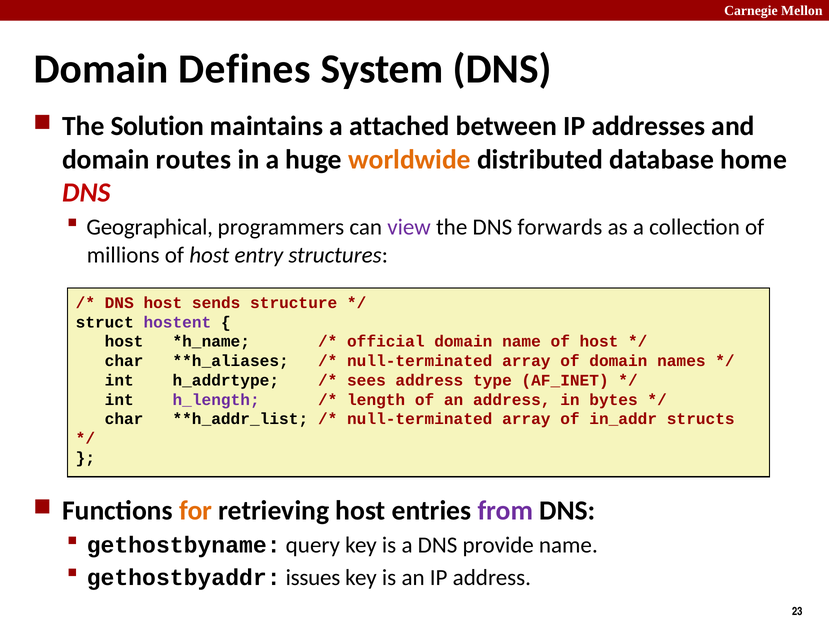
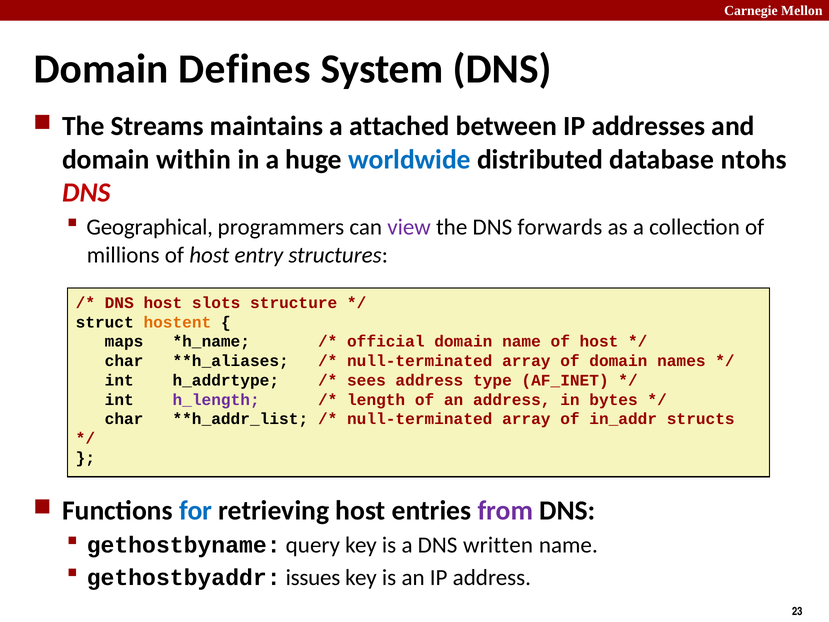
Solution: Solution -> Streams
routes: routes -> within
worldwide colour: orange -> blue
home: home -> ntohs
sends: sends -> slots
hostent colour: purple -> orange
host at (124, 341): host -> maps
for colour: orange -> blue
provide: provide -> written
